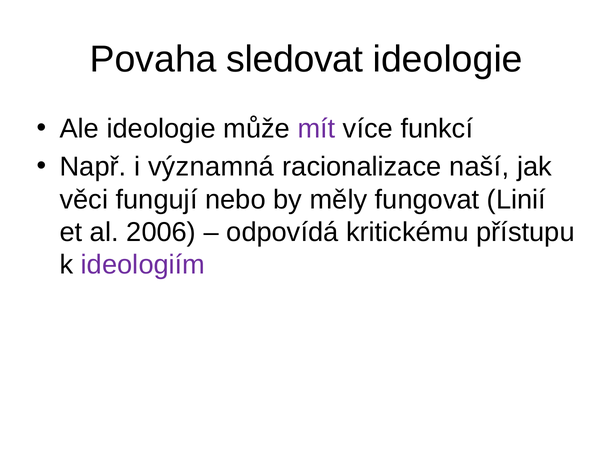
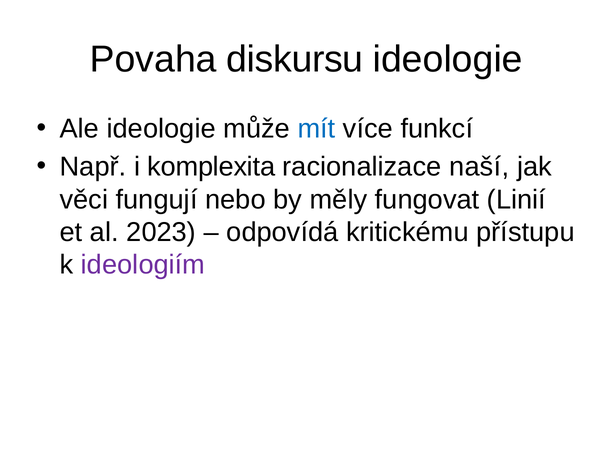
sledovat: sledovat -> diskursu
mít colour: purple -> blue
významná: významná -> komplexita
2006: 2006 -> 2023
